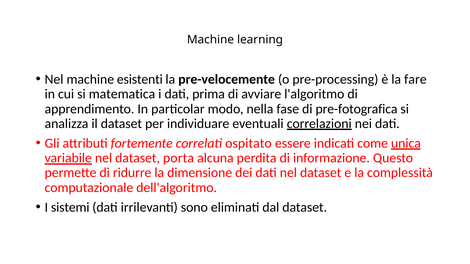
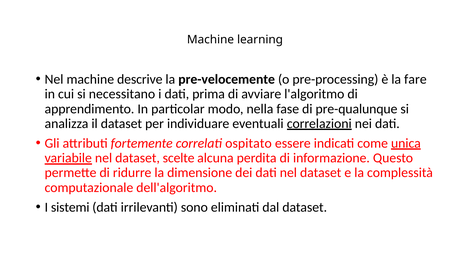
esistenti: esistenti -> descrive
matematica: matematica -> necessitano
pre-fotografica: pre-fotografica -> pre-qualunque
porta: porta -> scelte
